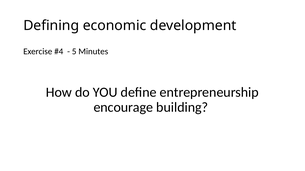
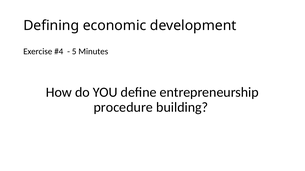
encourage: encourage -> procedure
